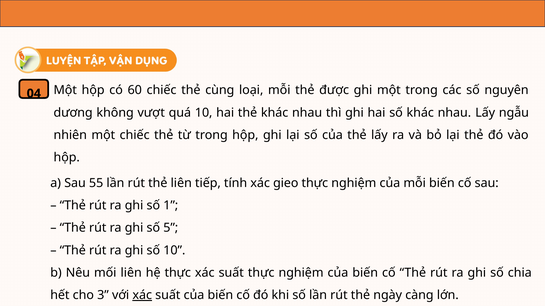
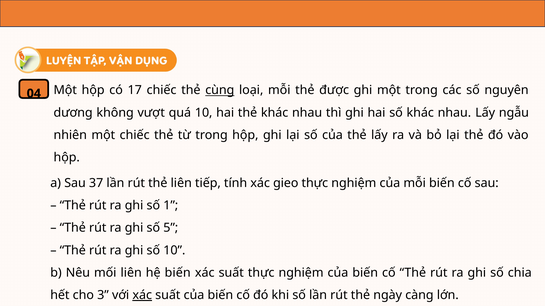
60: 60 -> 17
cùng underline: none -> present
55: 55 -> 37
hệ thực: thực -> biến
